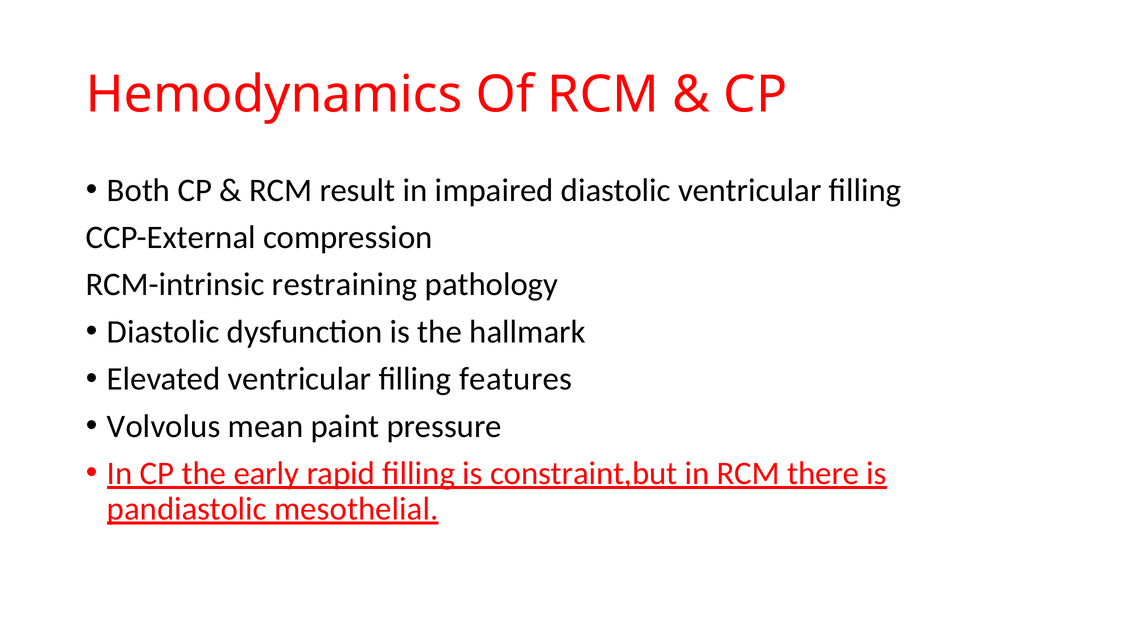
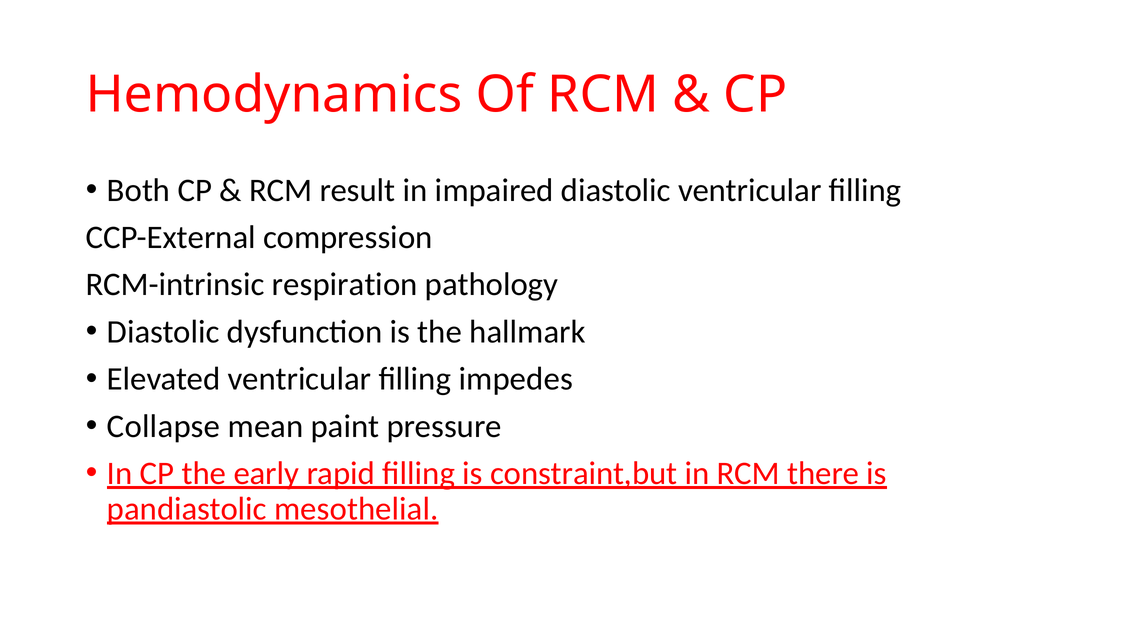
restraining: restraining -> respiration
features: features -> impedes
Volvolus: Volvolus -> Collapse
